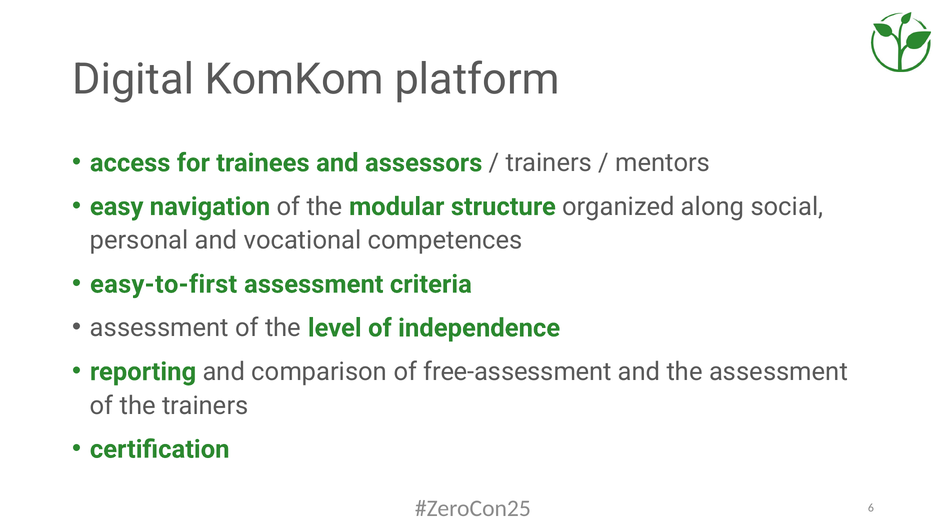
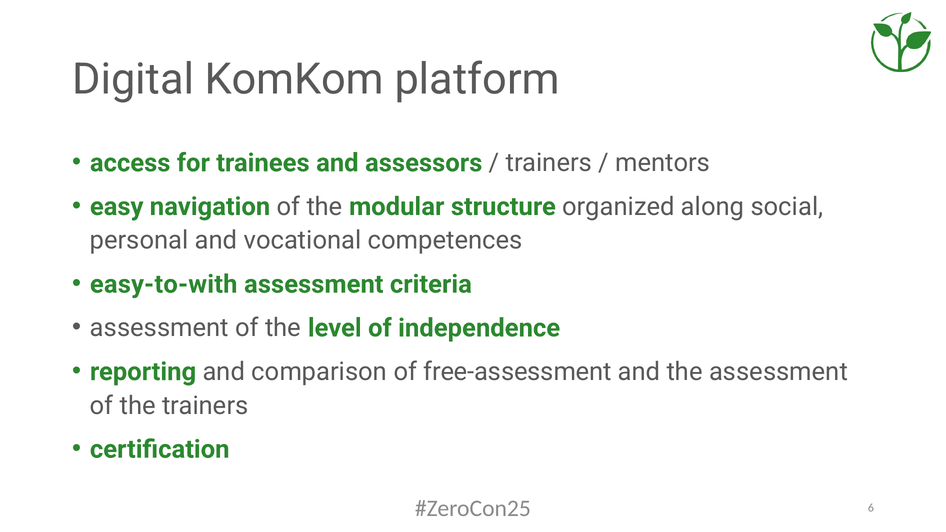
easy-to-first: easy-to-first -> easy-to-with
